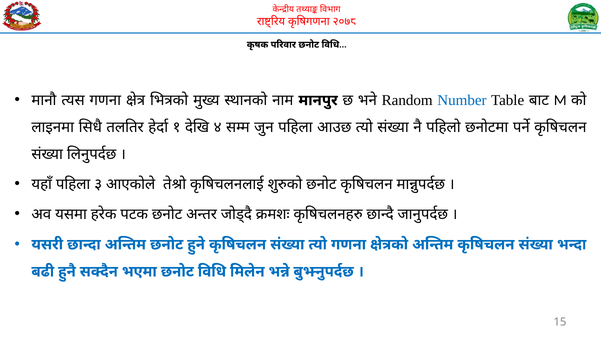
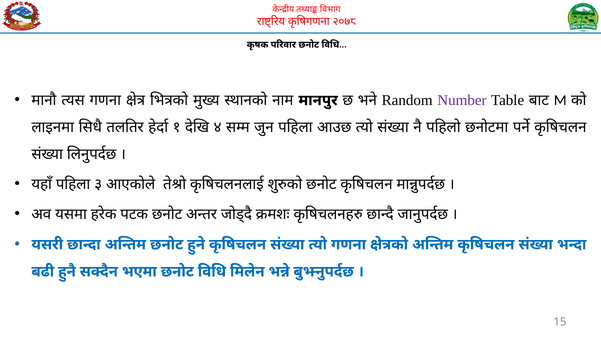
Number colour: blue -> purple
